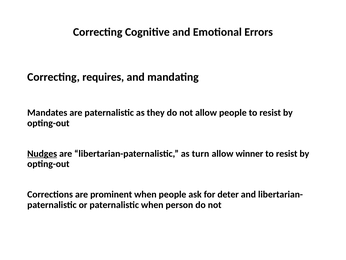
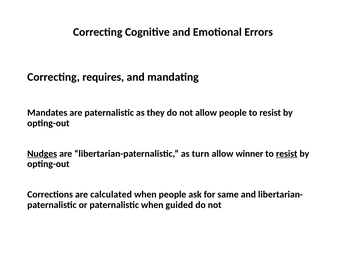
resist at (287, 153) underline: none -> present
prominent: prominent -> calculated
deter: deter -> same
person: person -> guided
